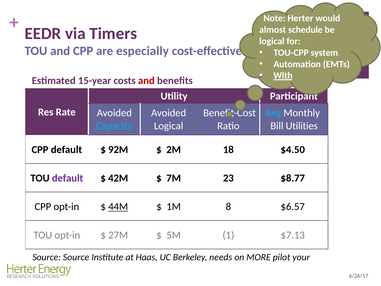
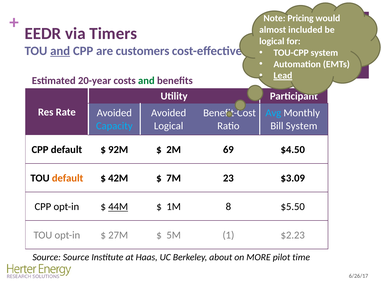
Herter: Herter -> Pricing
schedule: schedule -> included
and at (60, 51) underline: none -> present
especially: especially -> customers
With: With -> Lead
15-year: 15-year -> 20-year
and at (146, 81) colour: red -> green
Bill Utilities: Utilities -> System
18: 18 -> 69
default at (68, 178) colour: purple -> orange
$8.77: $8.77 -> $3.09
$6.57: $6.57 -> $5.50
$7.13: $7.13 -> $2.23
needs: needs -> about
your: your -> time
